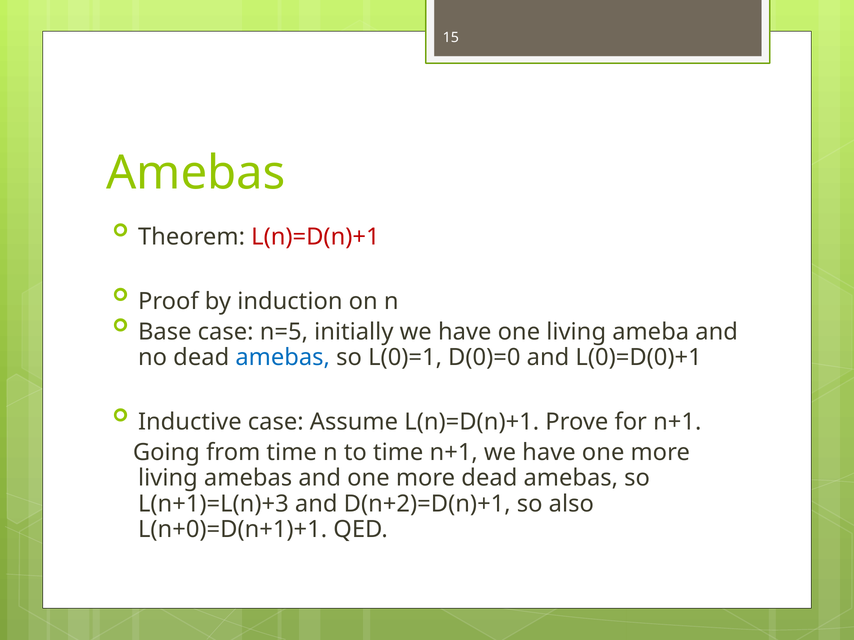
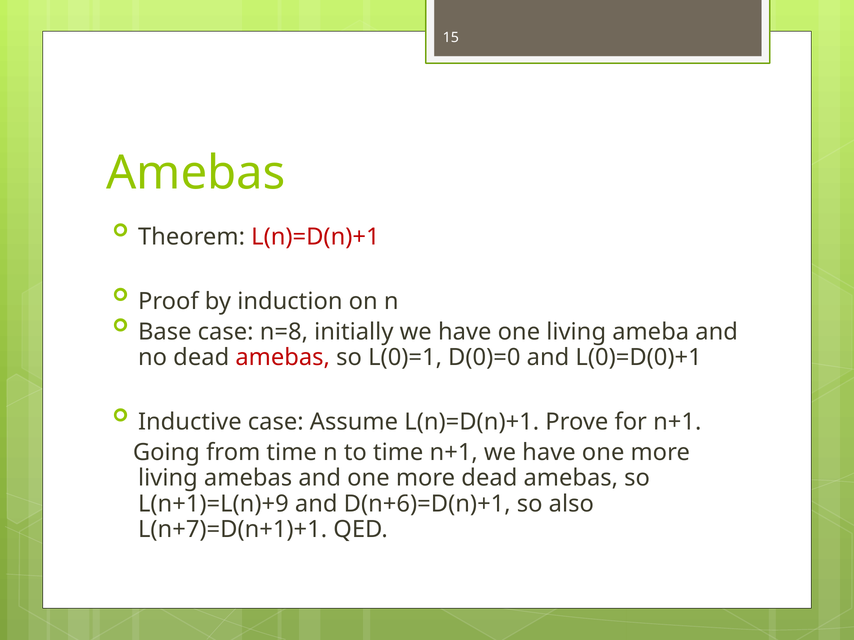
n=5: n=5 -> n=8
amebas at (283, 358) colour: blue -> red
L(n+1)=L(n)+3: L(n+1)=L(n)+3 -> L(n+1)=L(n)+9
D(n+2)=D(n)+1: D(n+2)=D(n)+1 -> D(n+6)=D(n)+1
L(n+0)=D(n+1)+1: L(n+0)=D(n+1)+1 -> L(n+7)=D(n+1)+1
